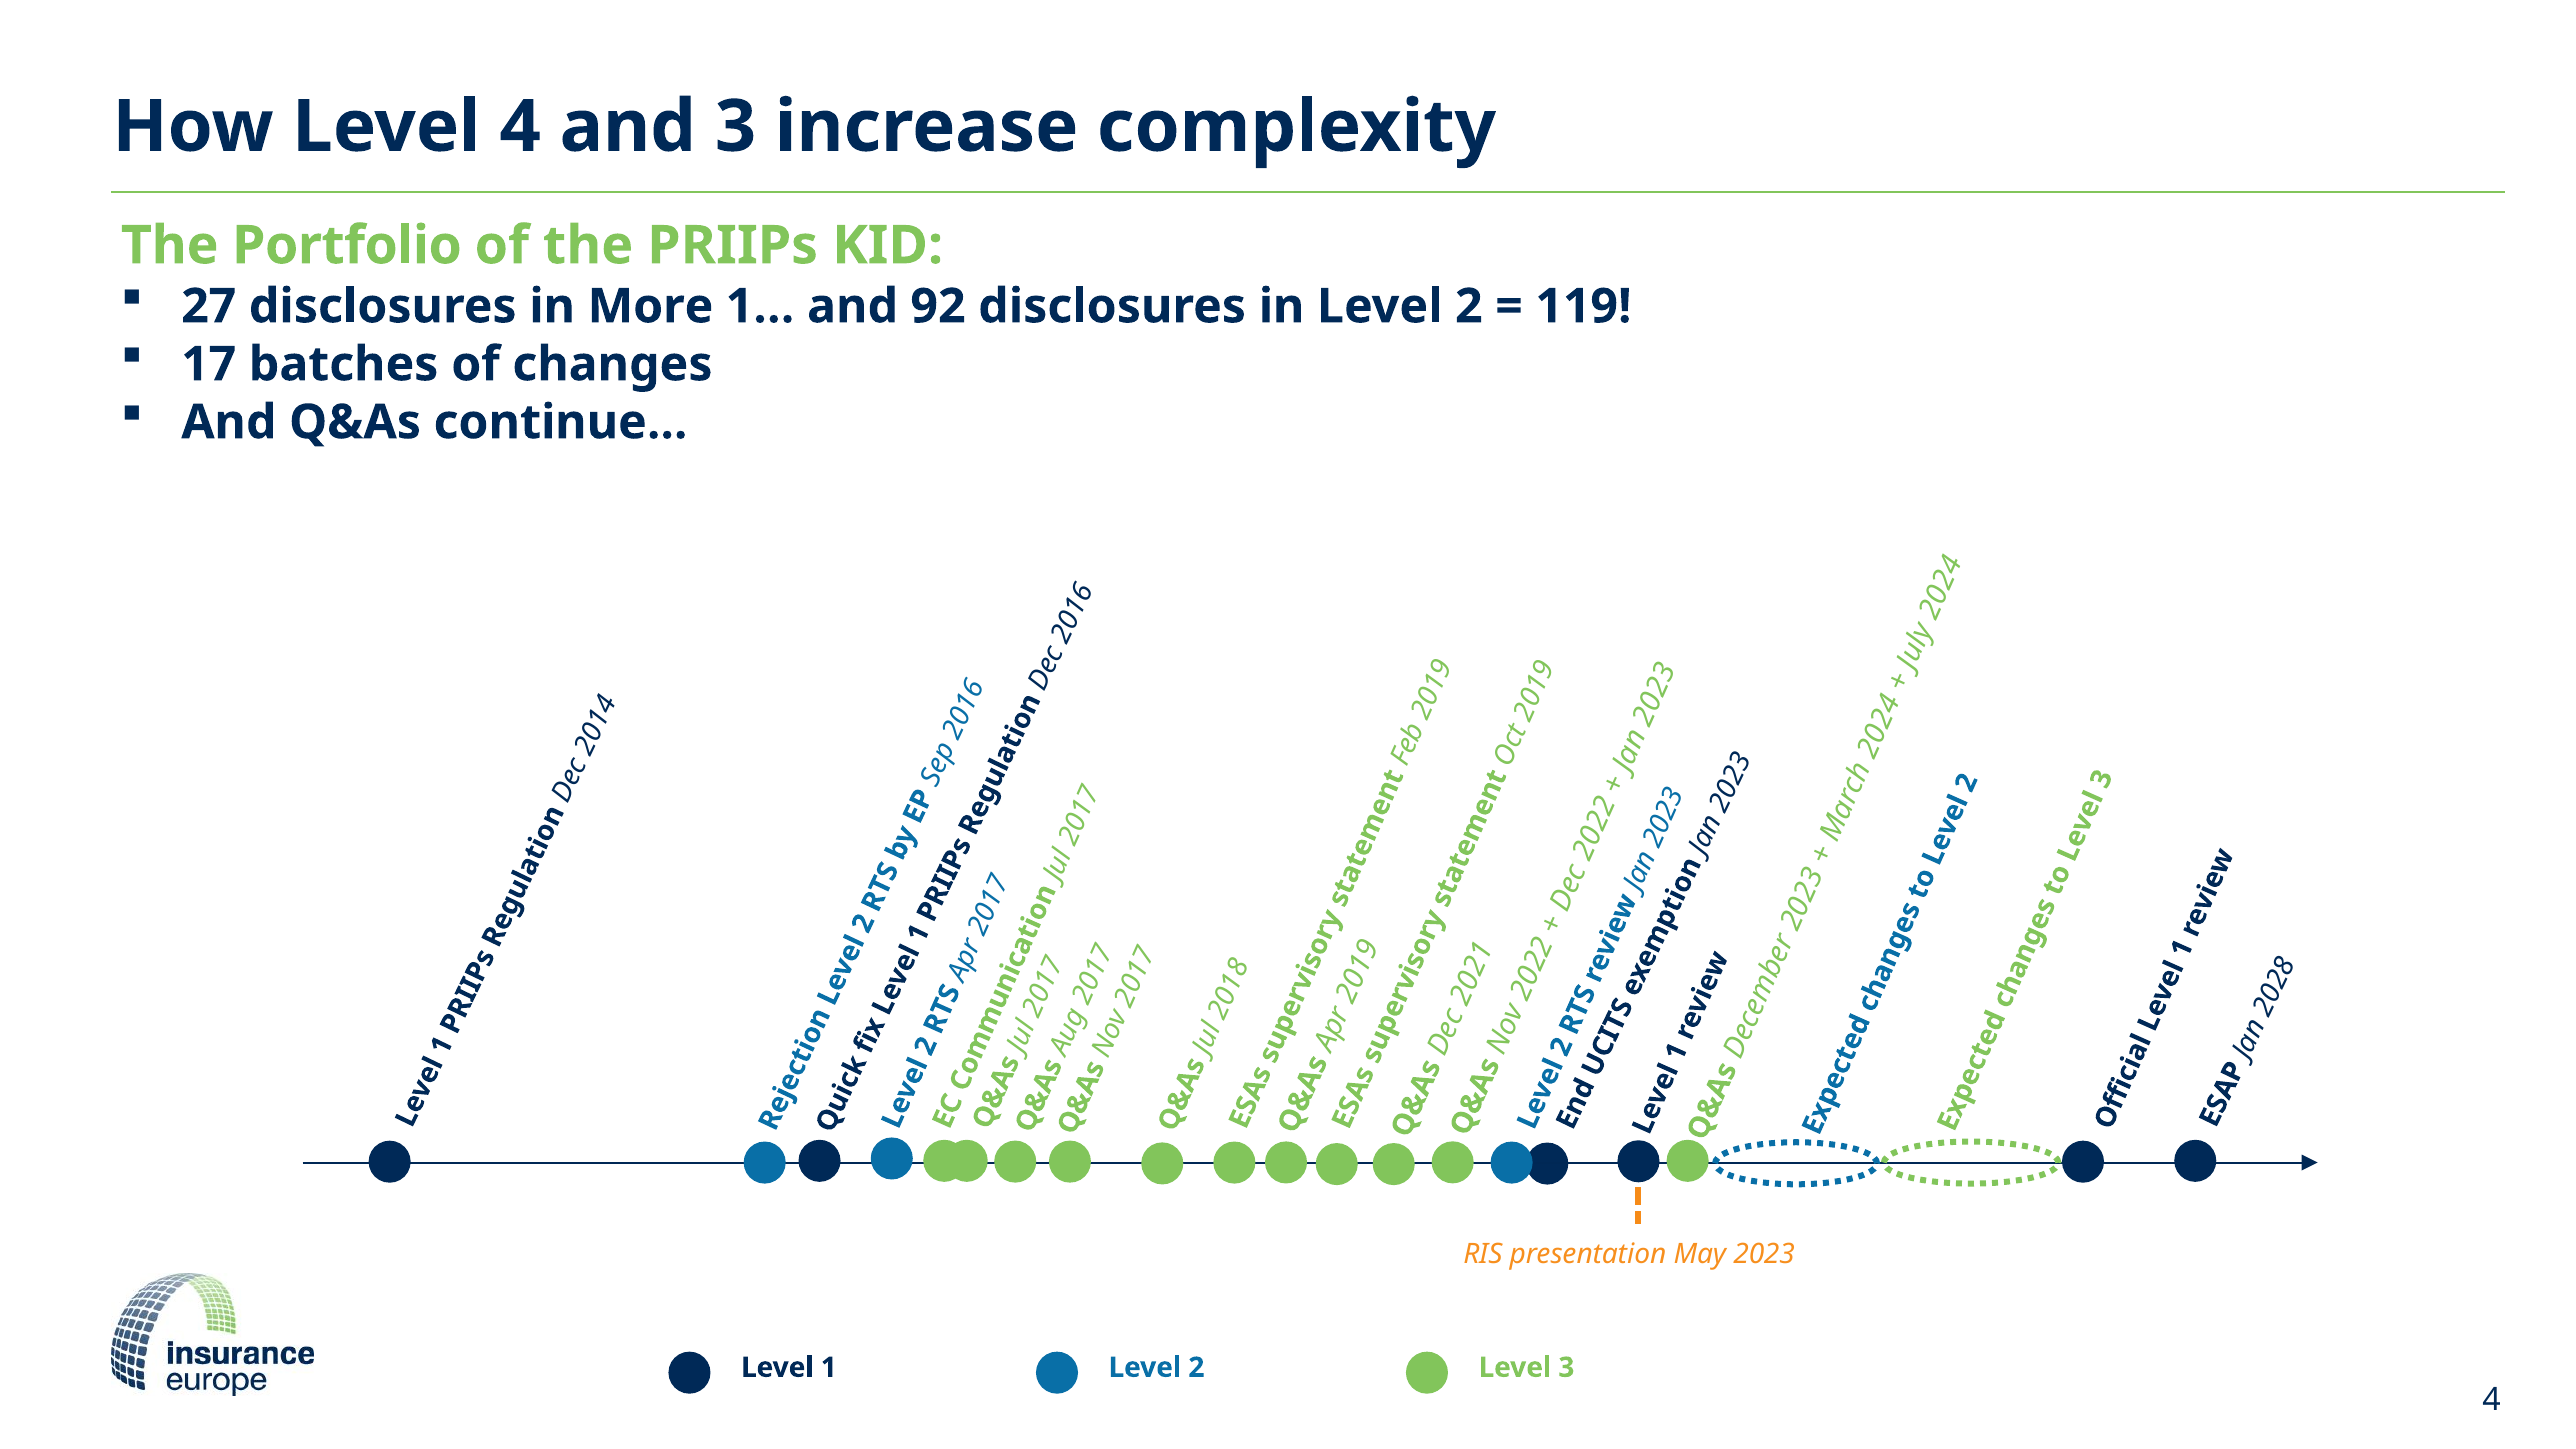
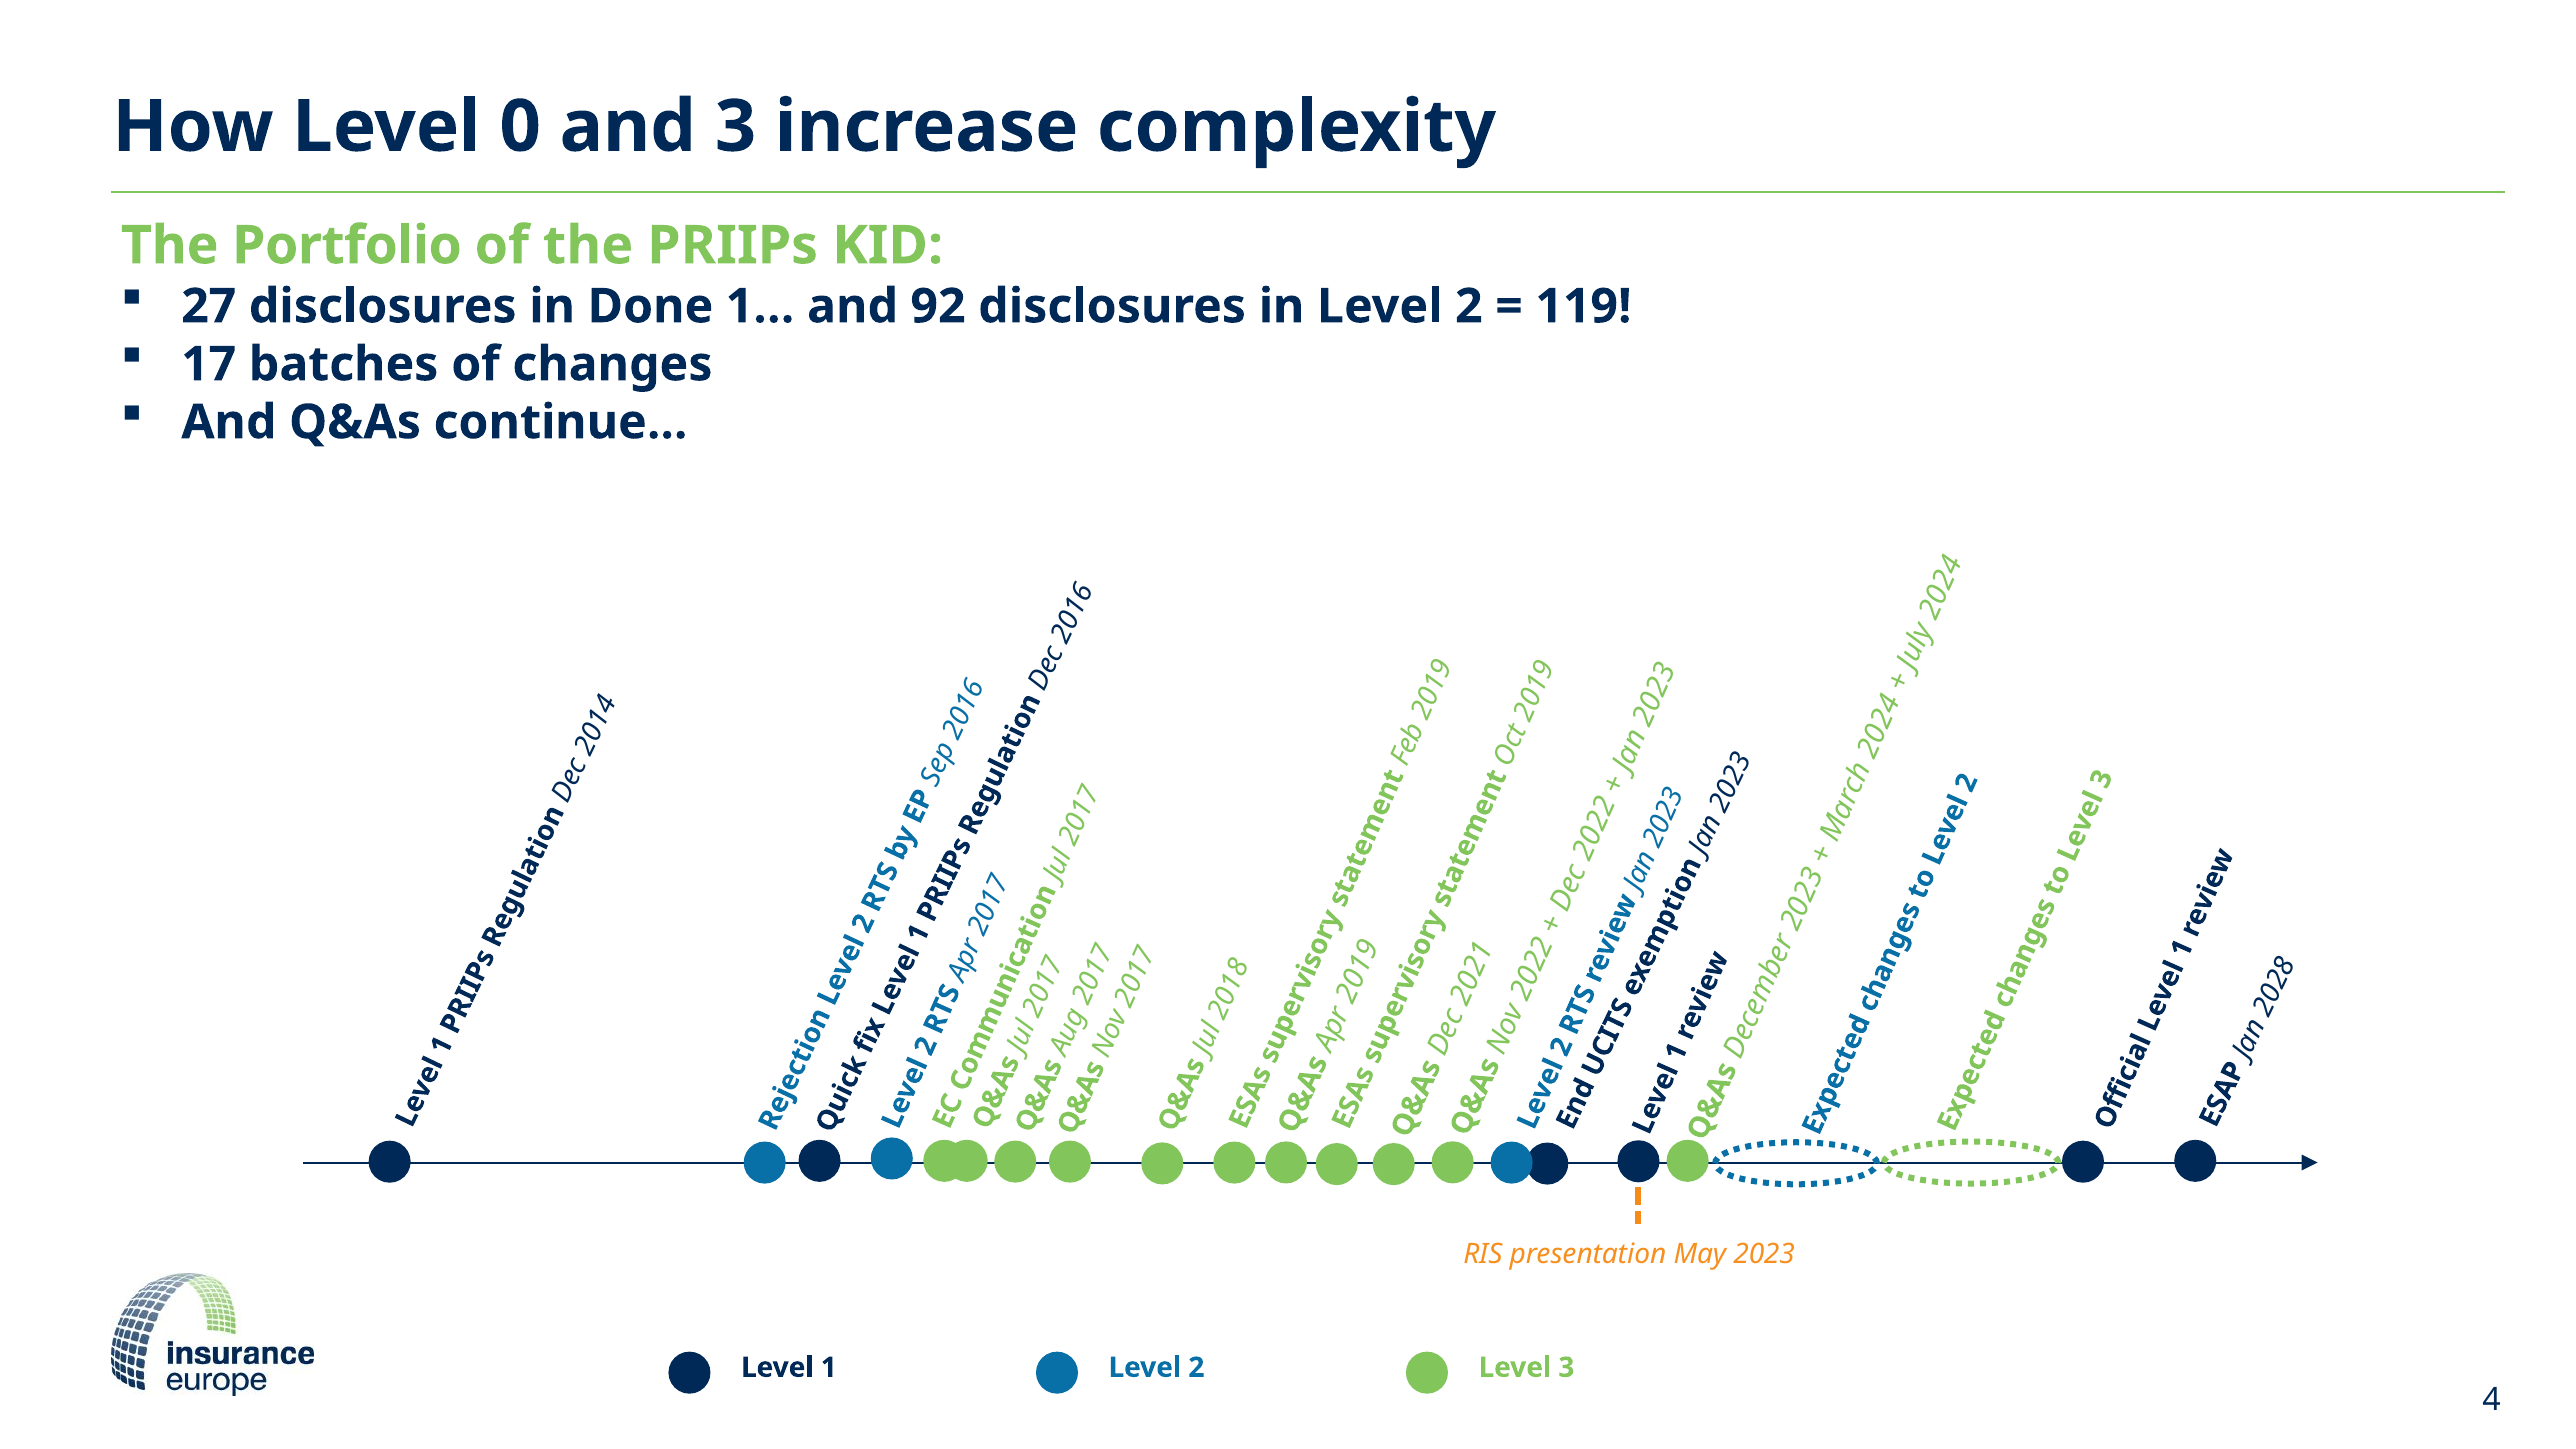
Level 4: 4 -> 0
More: More -> Done
